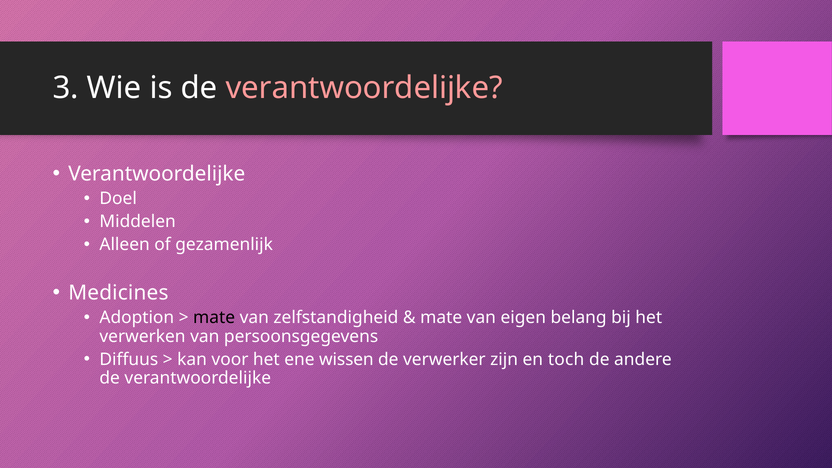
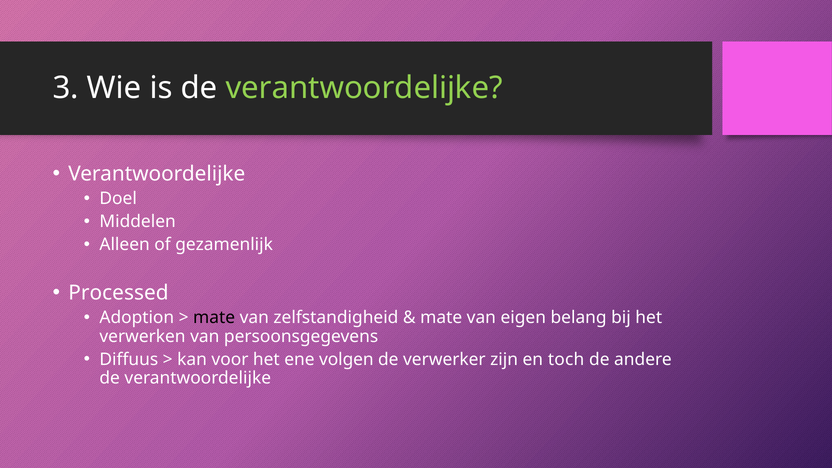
verantwoordelijke at (364, 88) colour: pink -> light green
Medicines: Medicines -> Processed
wissen: wissen -> volgen
